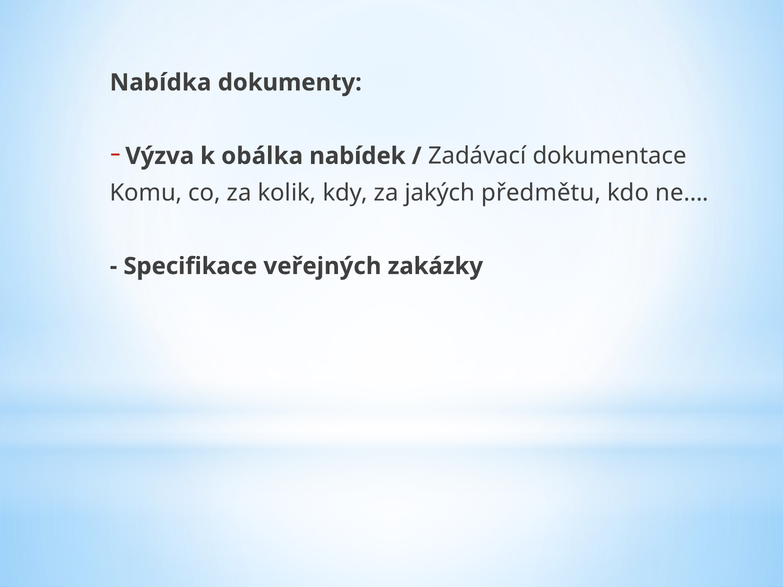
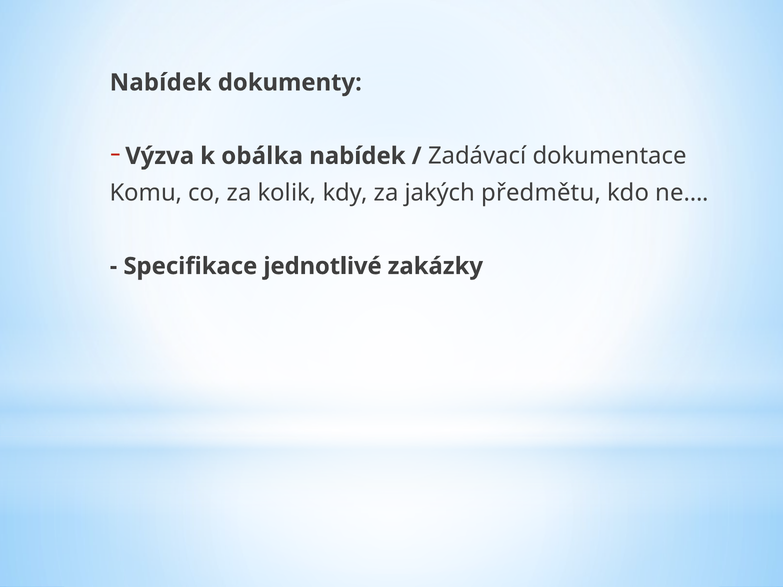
Nabídka at (160, 83): Nabídka -> Nabídek
veřejných: veřejných -> jednotlivé
